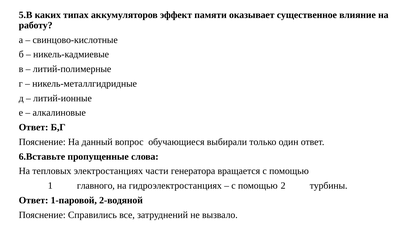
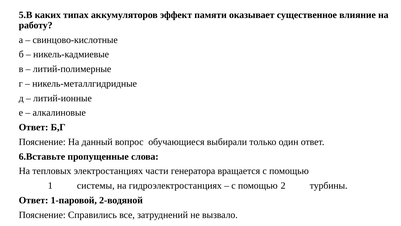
главного: главного -> системы
